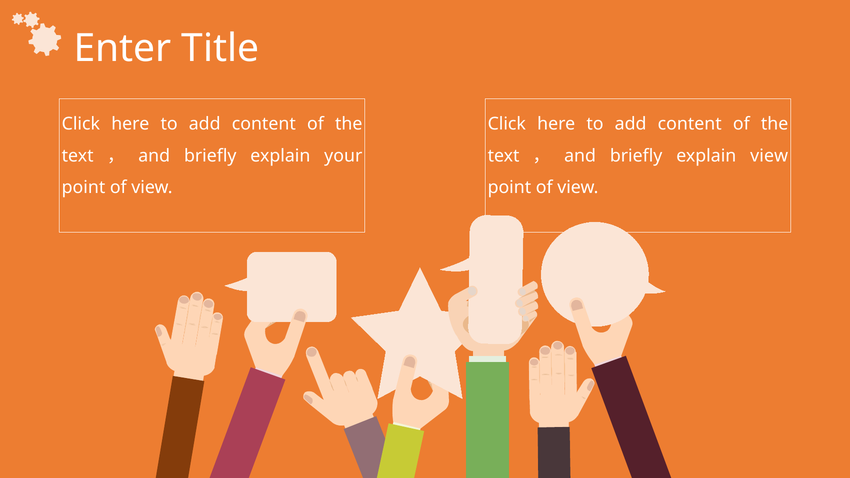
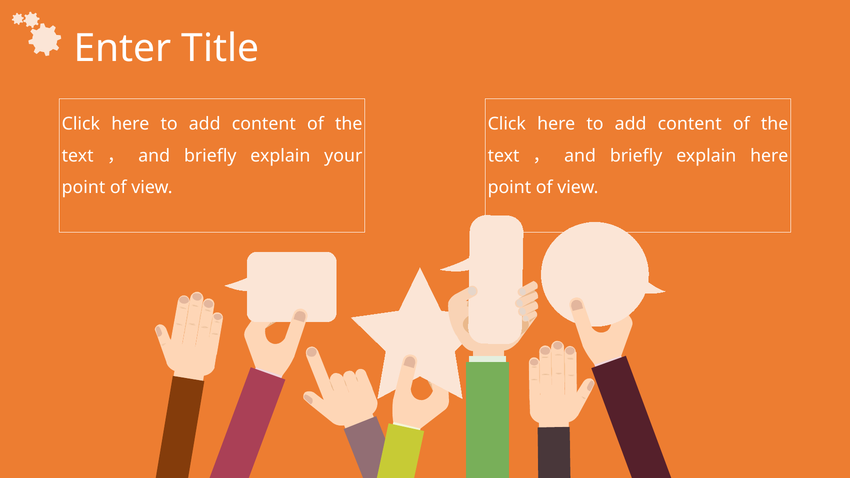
explain view: view -> here
